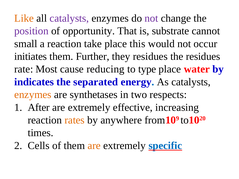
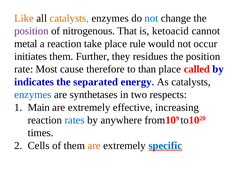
catalysts at (69, 18) colour: purple -> orange
not at (151, 18) colour: purple -> blue
opportunity: opportunity -> nitrogenous
substrate: substrate -> ketoacid
small: small -> metal
this: this -> rule
residues at (203, 56): residues -> position
reducing: reducing -> therefore
type: type -> than
water: water -> called
enzymes at (33, 95) colour: orange -> blue
After: After -> Main
rates colour: orange -> blue
